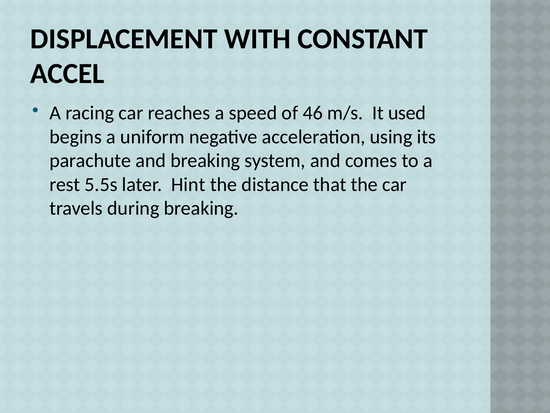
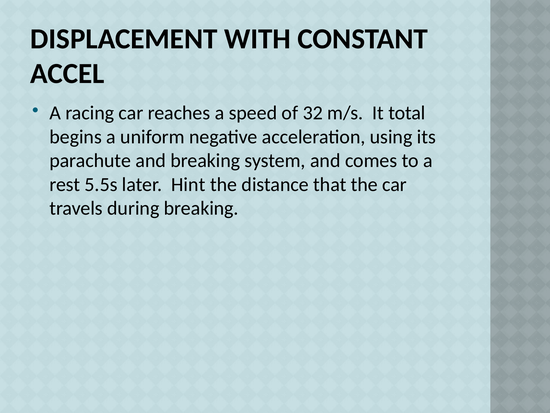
46: 46 -> 32
used: used -> total
